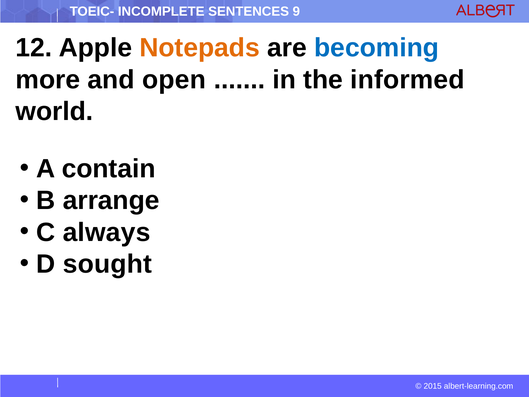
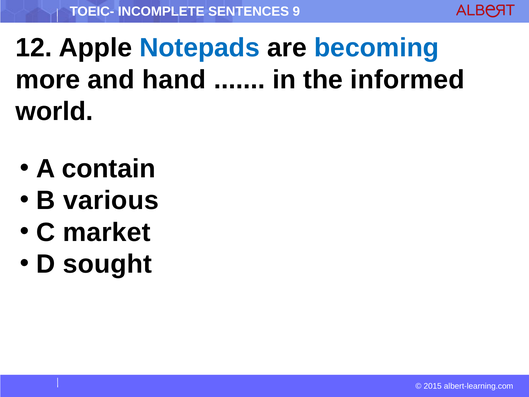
Notepads colour: orange -> blue
open: open -> hand
arrange: arrange -> various
always: always -> market
